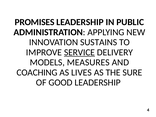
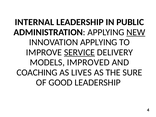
PROMISES: PROMISES -> INTERNAL
NEW underline: none -> present
INNOVATION SUSTAINS: SUSTAINS -> APPLYING
MEASURES: MEASURES -> IMPROVED
